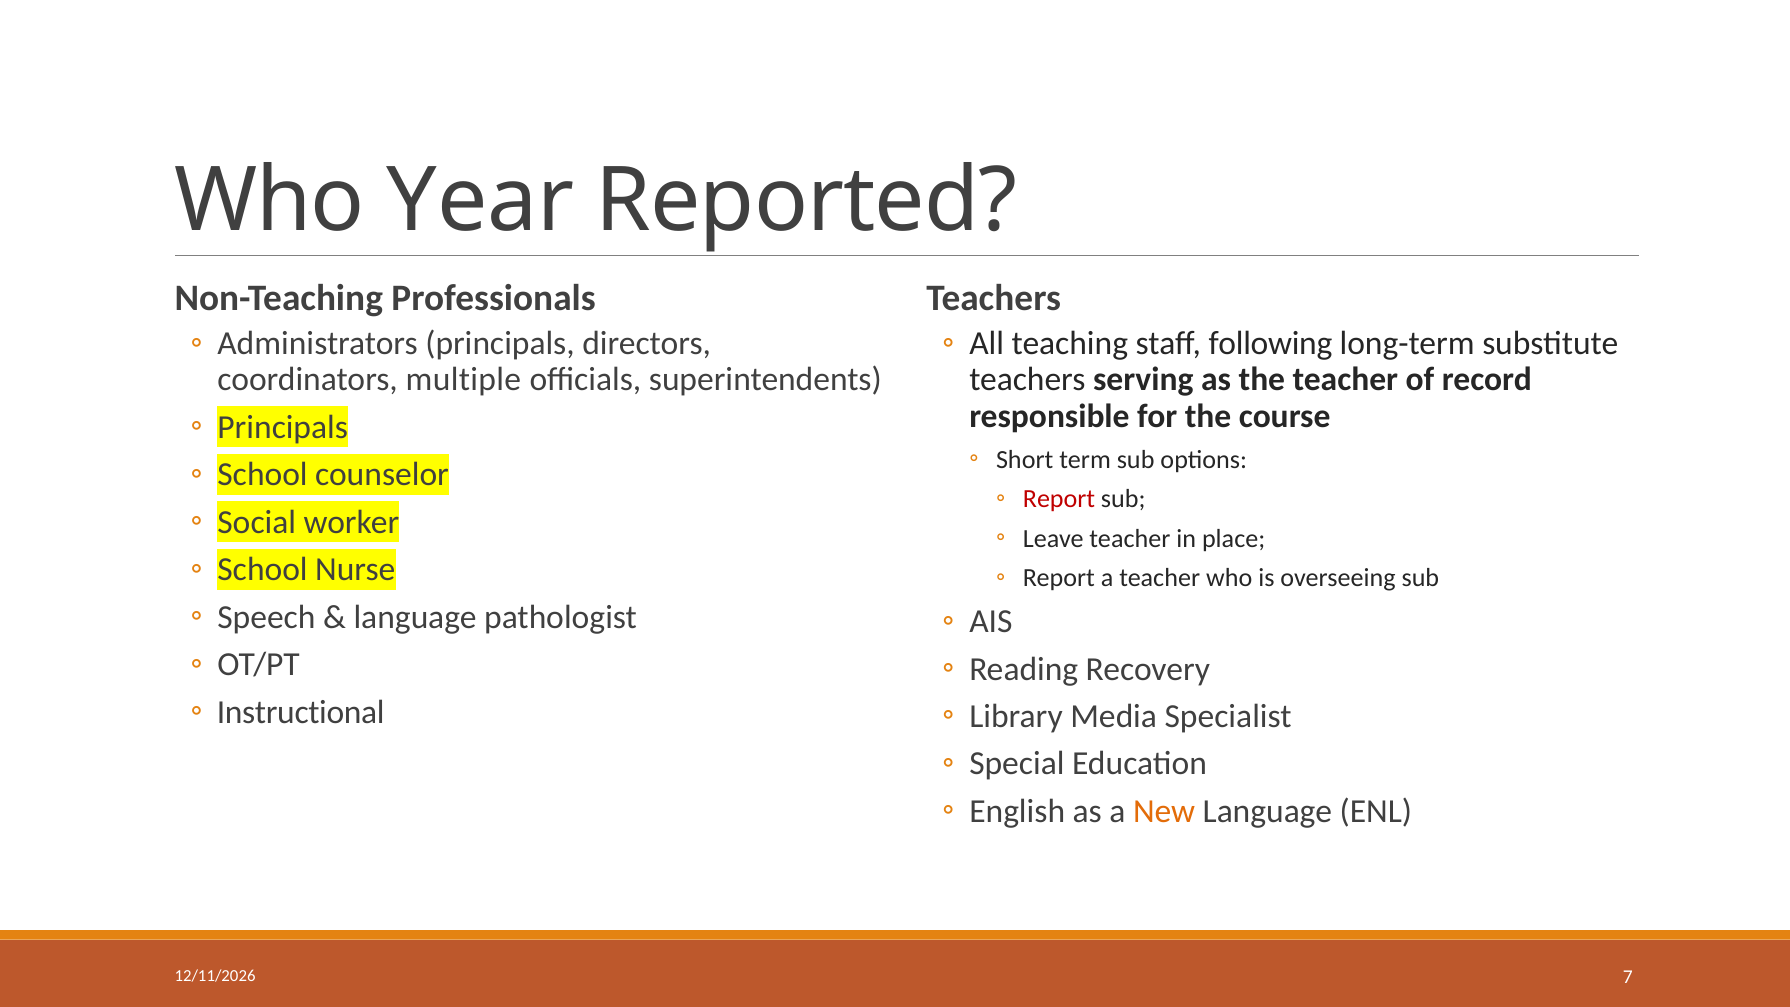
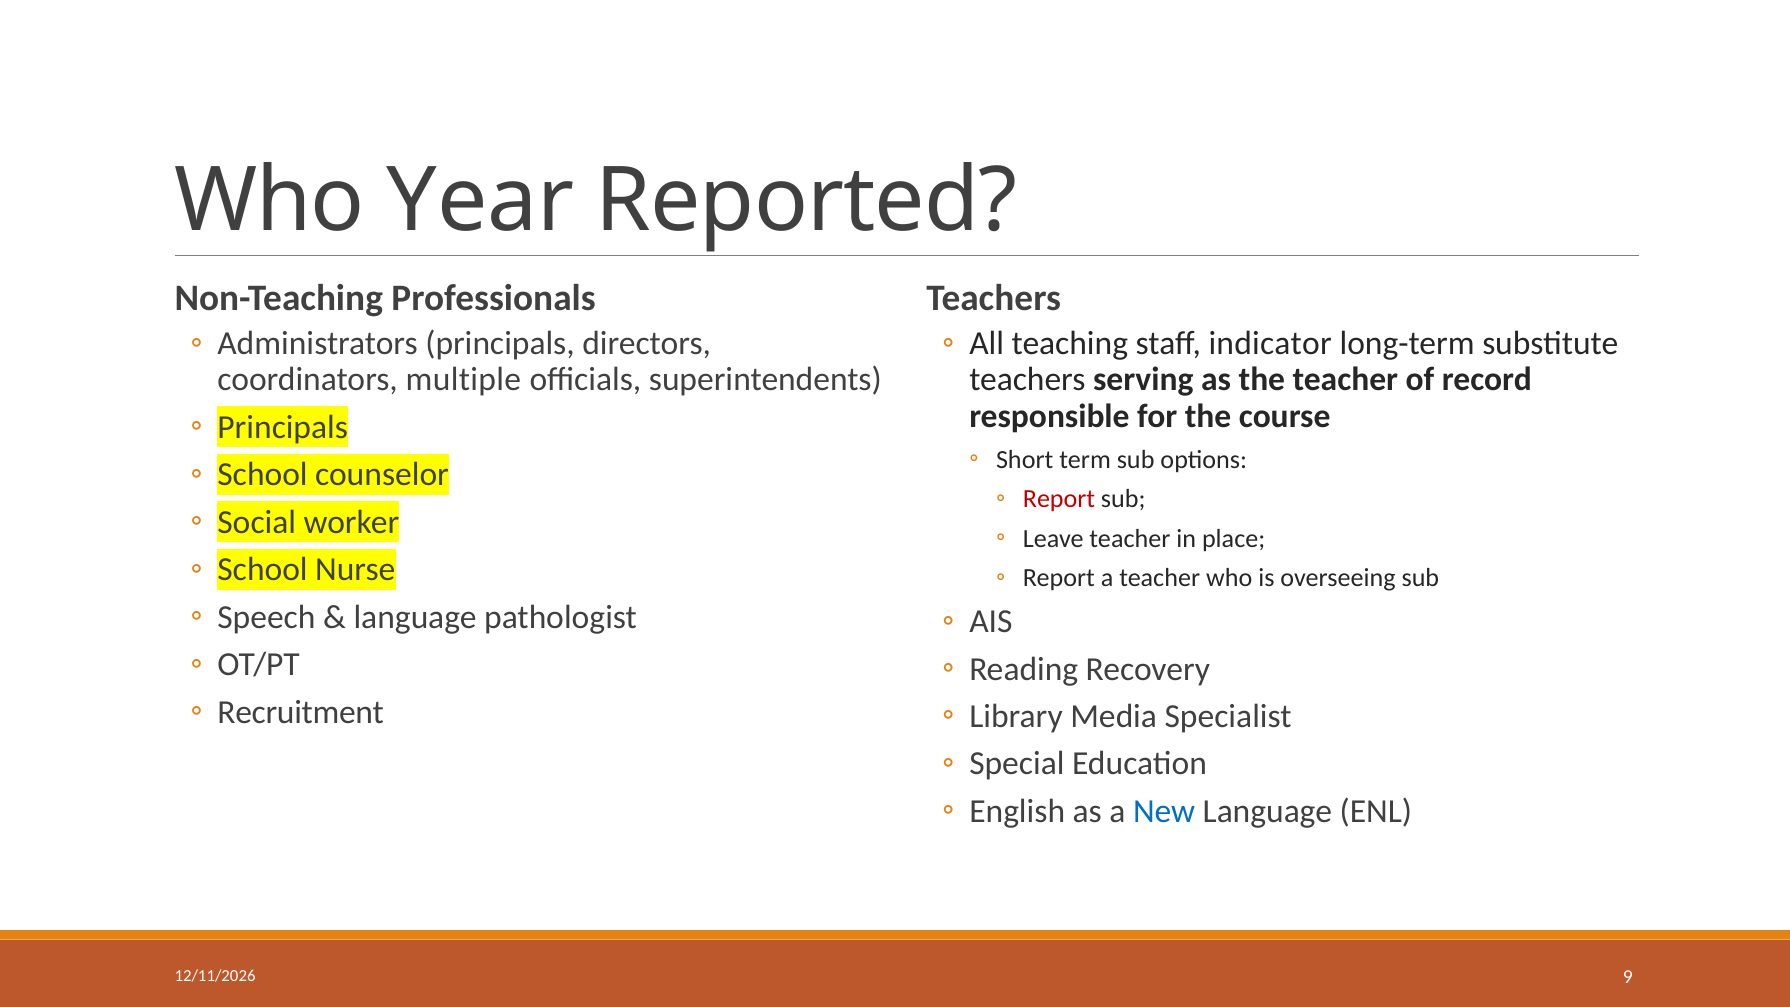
following: following -> indicator
Instructional: Instructional -> Recruitment
New colour: orange -> blue
7: 7 -> 9
